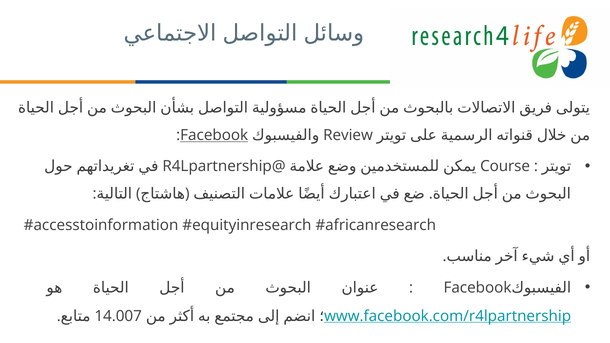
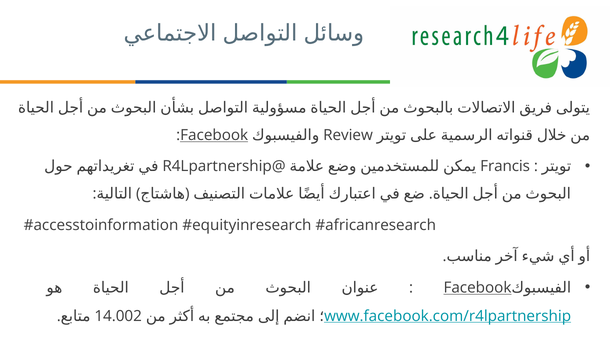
Course: Course -> Francis
Facebook at (477, 288) underline: none -> present
14.007: 14.007 -> 14.002
